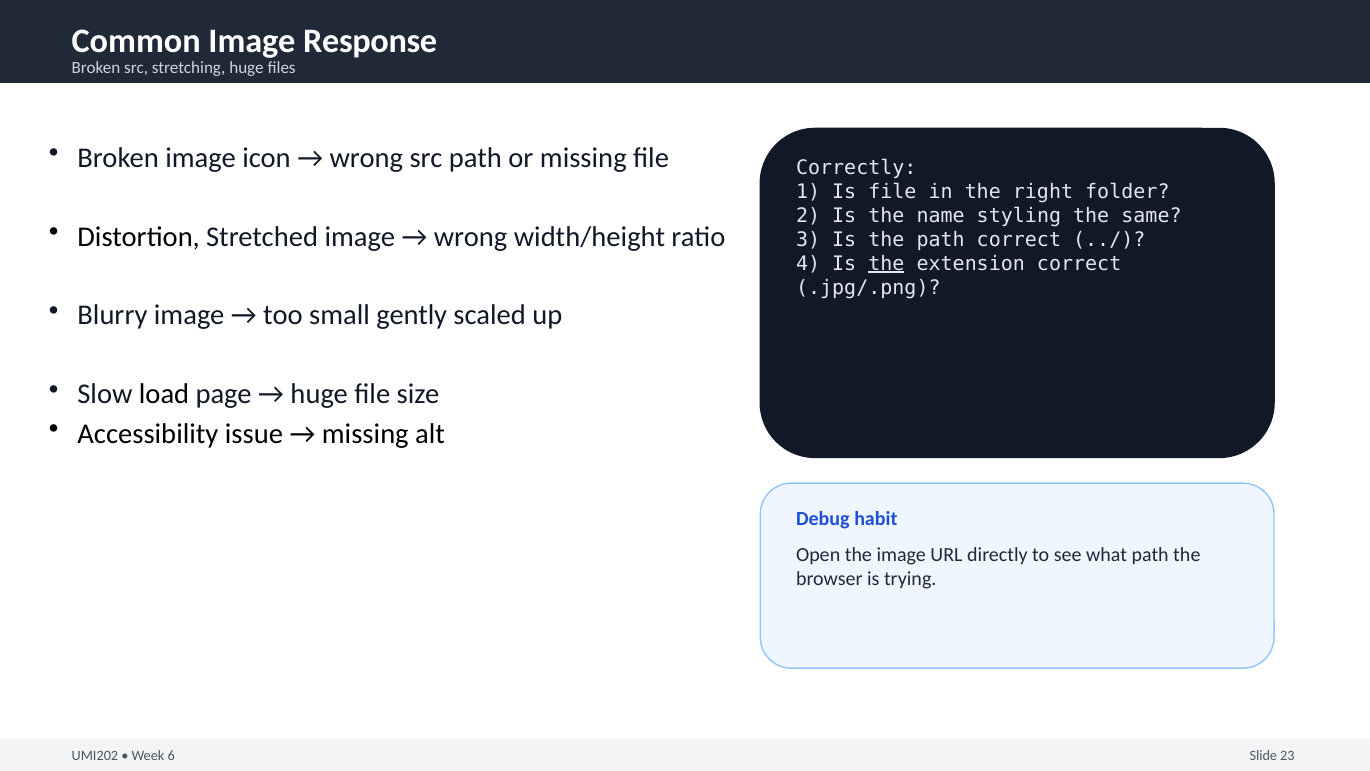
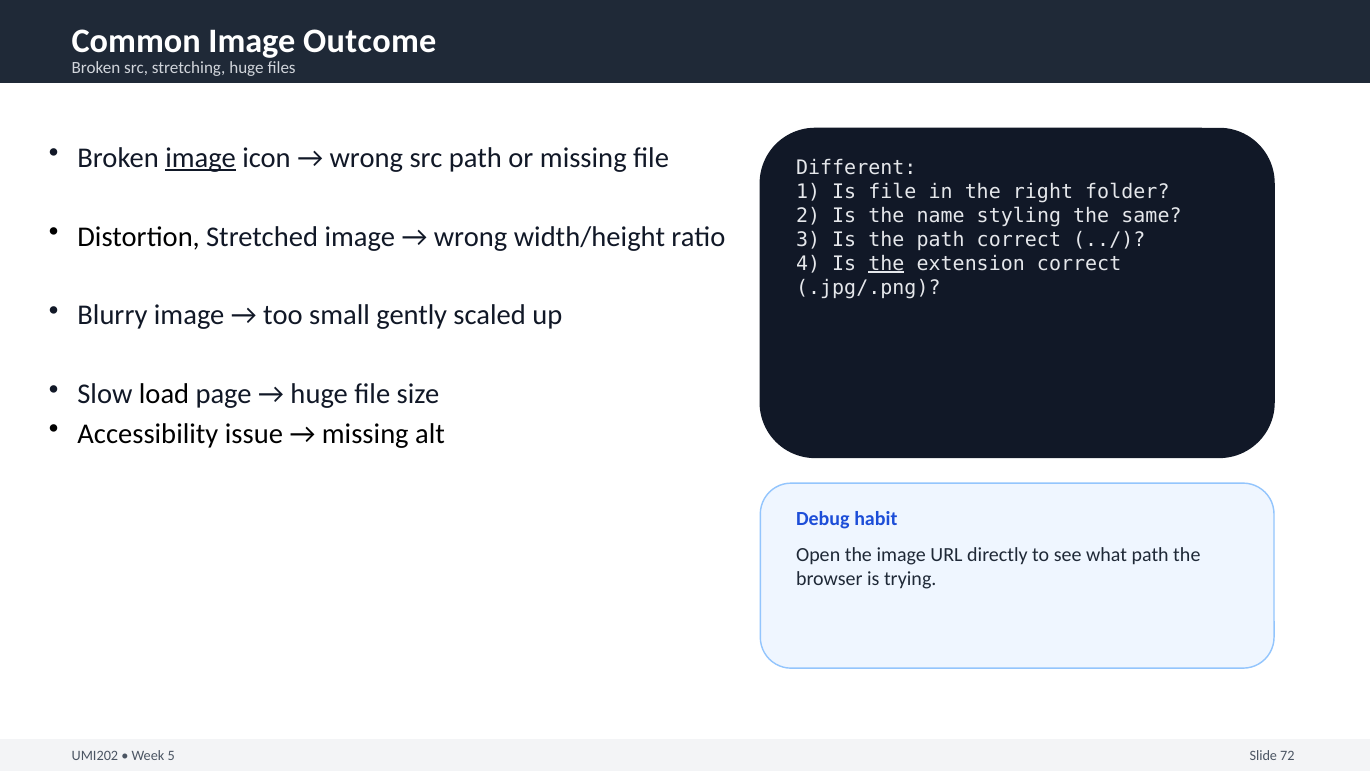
Response: Response -> Outcome
image at (201, 158) underline: none -> present
Correctly: Correctly -> Different
6: 6 -> 5
23: 23 -> 72
